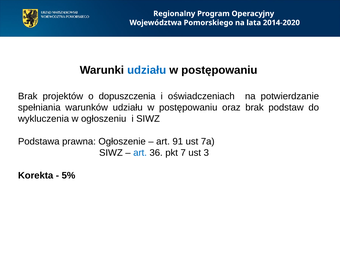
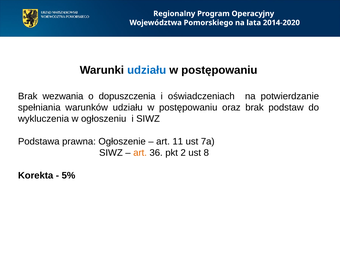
projektów: projektów -> wezwania
91: 91 -> 11
art at (140, 153) colour: blue -> orange
7: 7 -> 2
3: 3 -> 8
